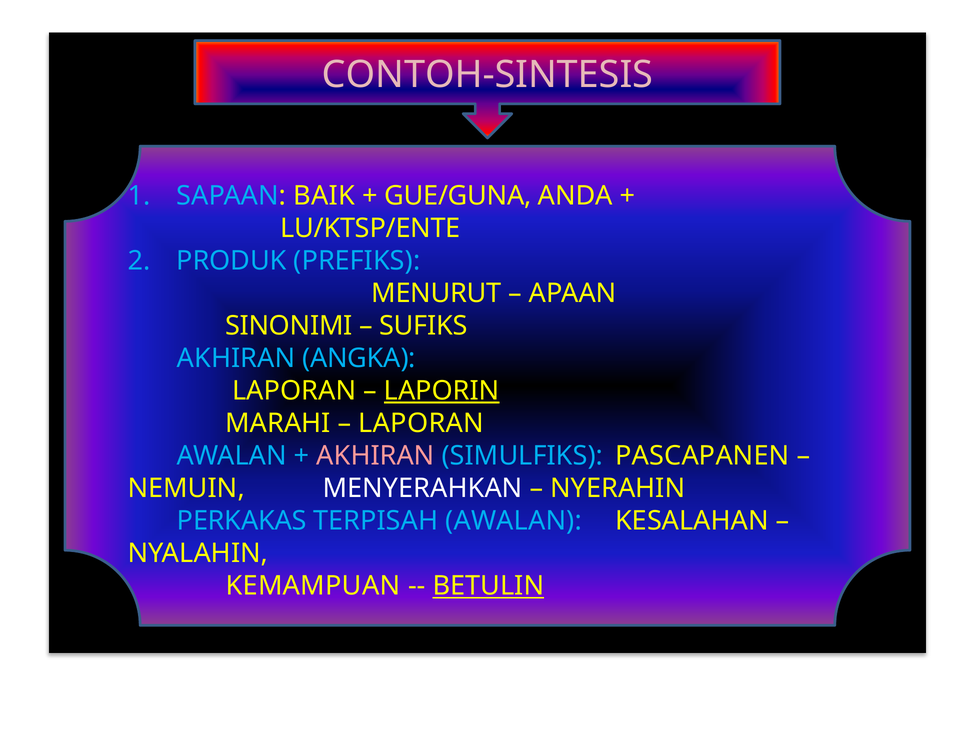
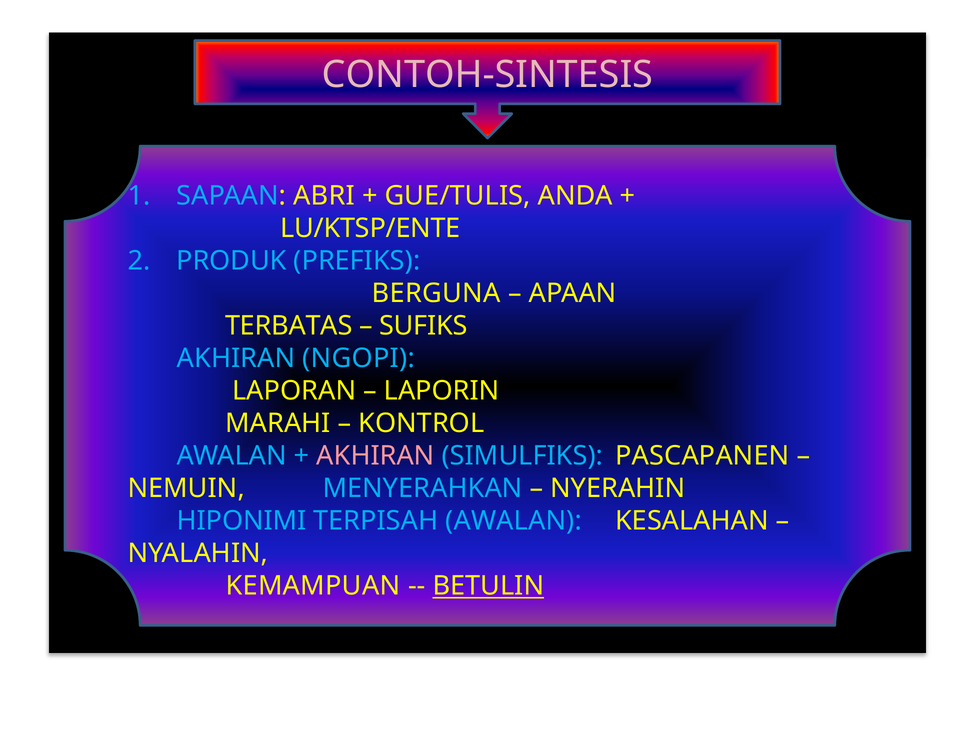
BAIK: BAIK -> ABRI
GUE/GUNA: GUE/GUNA -> GUE/TULIS
MENURUT: MENURUT -> BERGUNA
SINONIMI: SINONIMI -> TERBATAS
ANGKA: ANGKA -> NGOPI
LAPORIN underline: present -> none
LAPORAN at (421, 424): LAPORAN -> KONTROL
MENYERAHKAN colour: white -> light blue
PERKAKAS: PERKAKAS -> HIPONIMI
